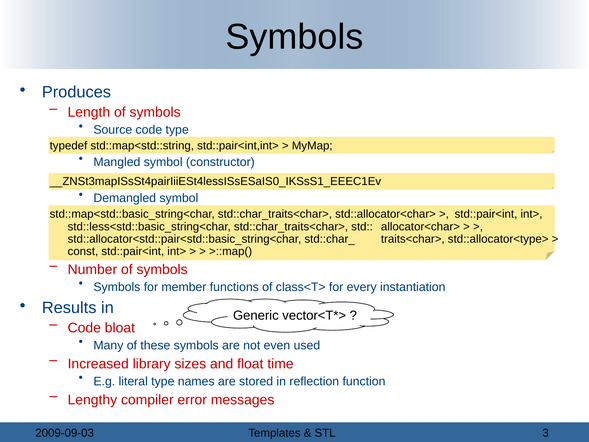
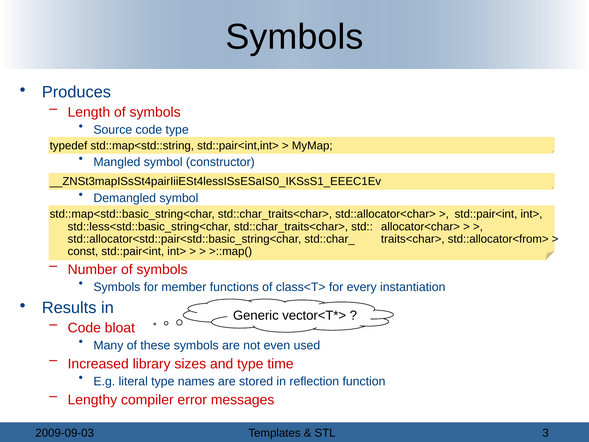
std::allocator<type>: std::allocator<type> -> std::allocator<from>
and float: float -> type
